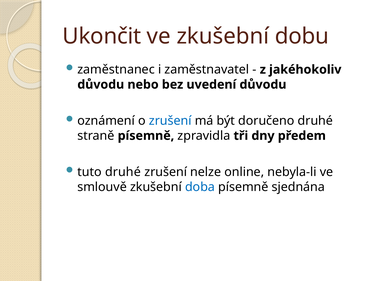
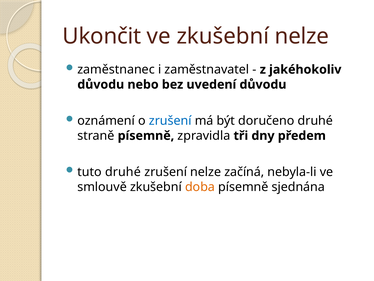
zkušební dobu: dobu -> nelze
online: online -> začíná
doba colour: blue -> orange
